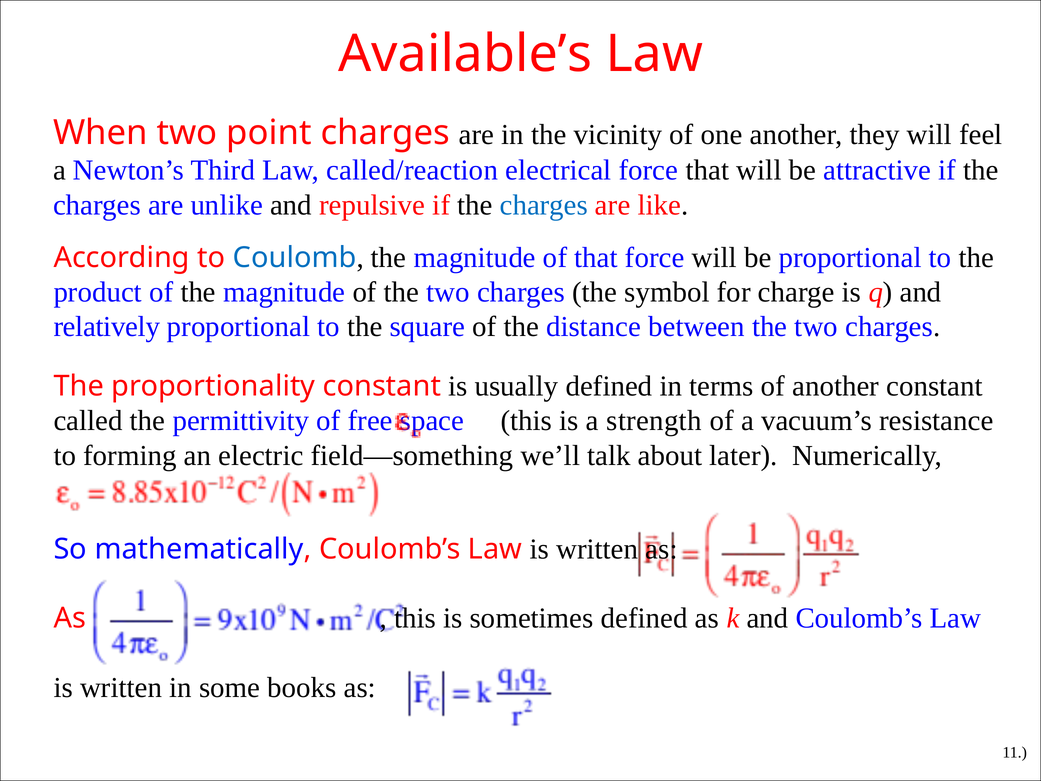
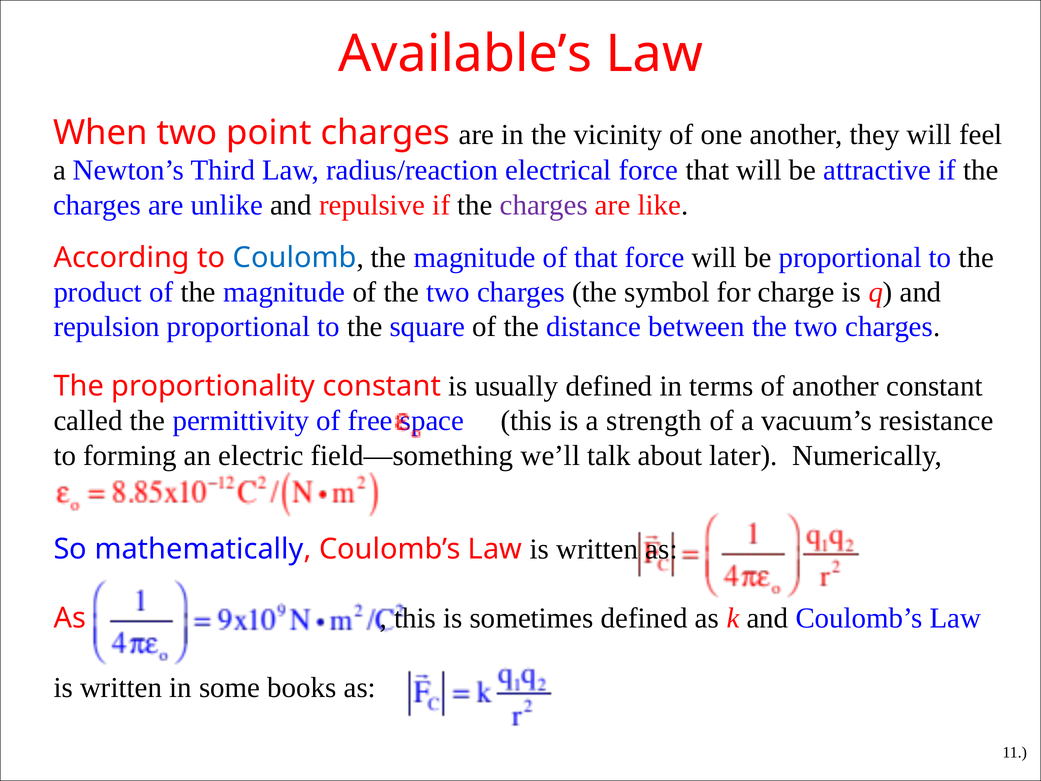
called/reaction: called/reaction -> radius/reaction
charges at (544, 205) colour: blue -> purple
relatively: relatively -> repulsion
